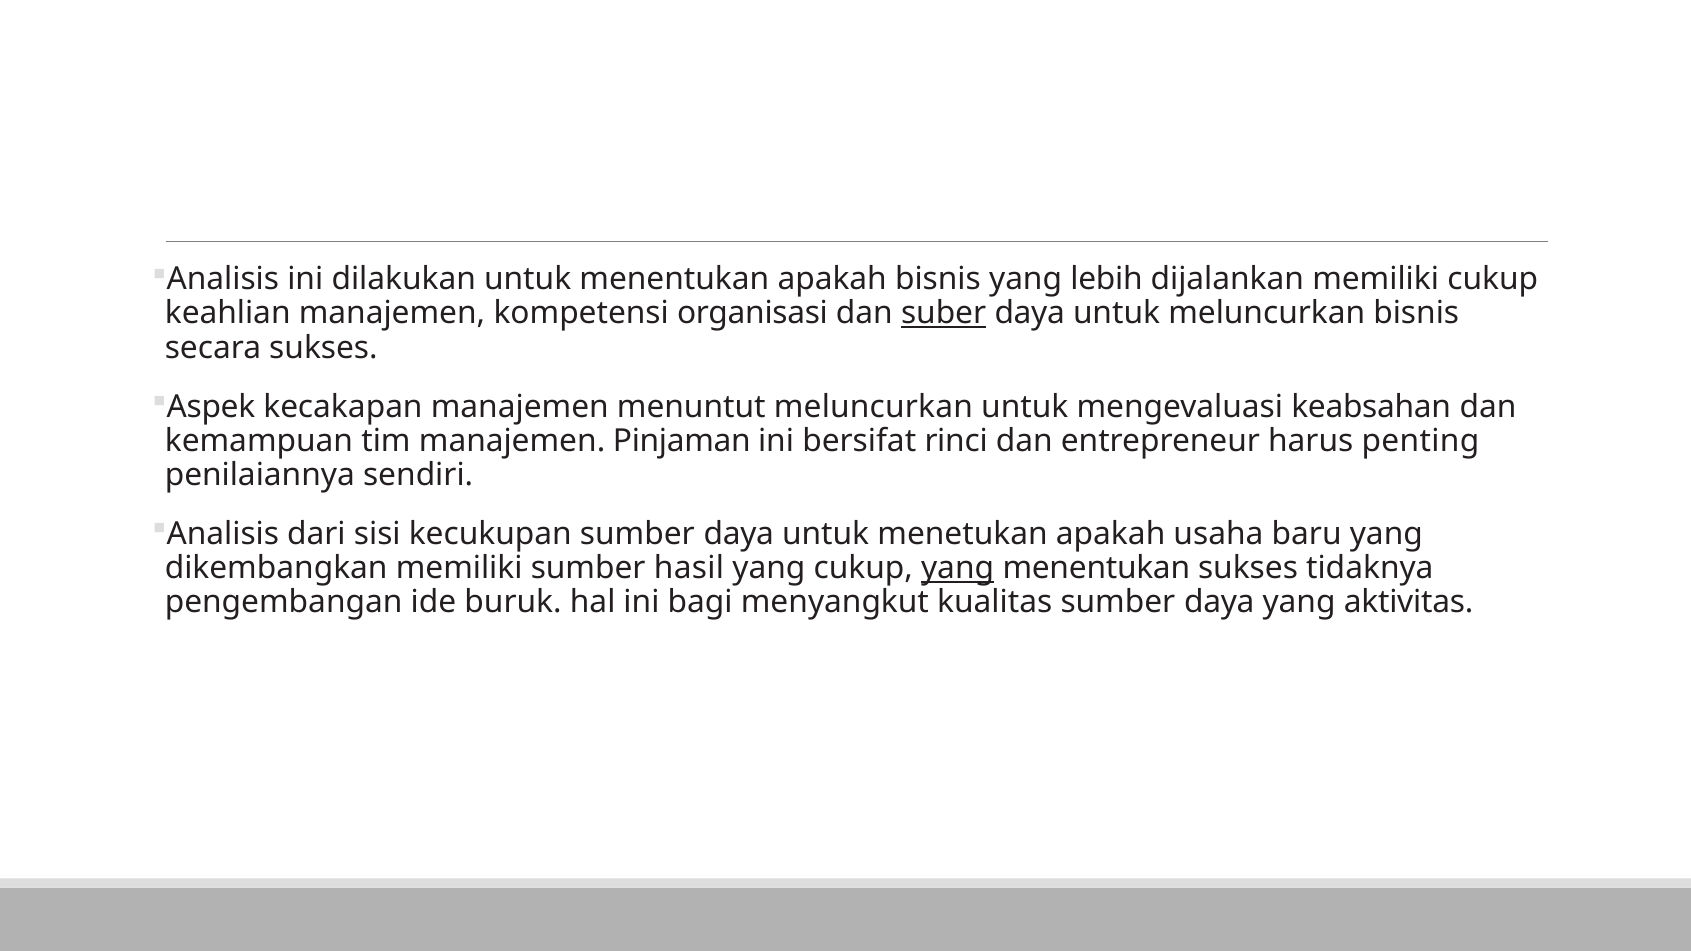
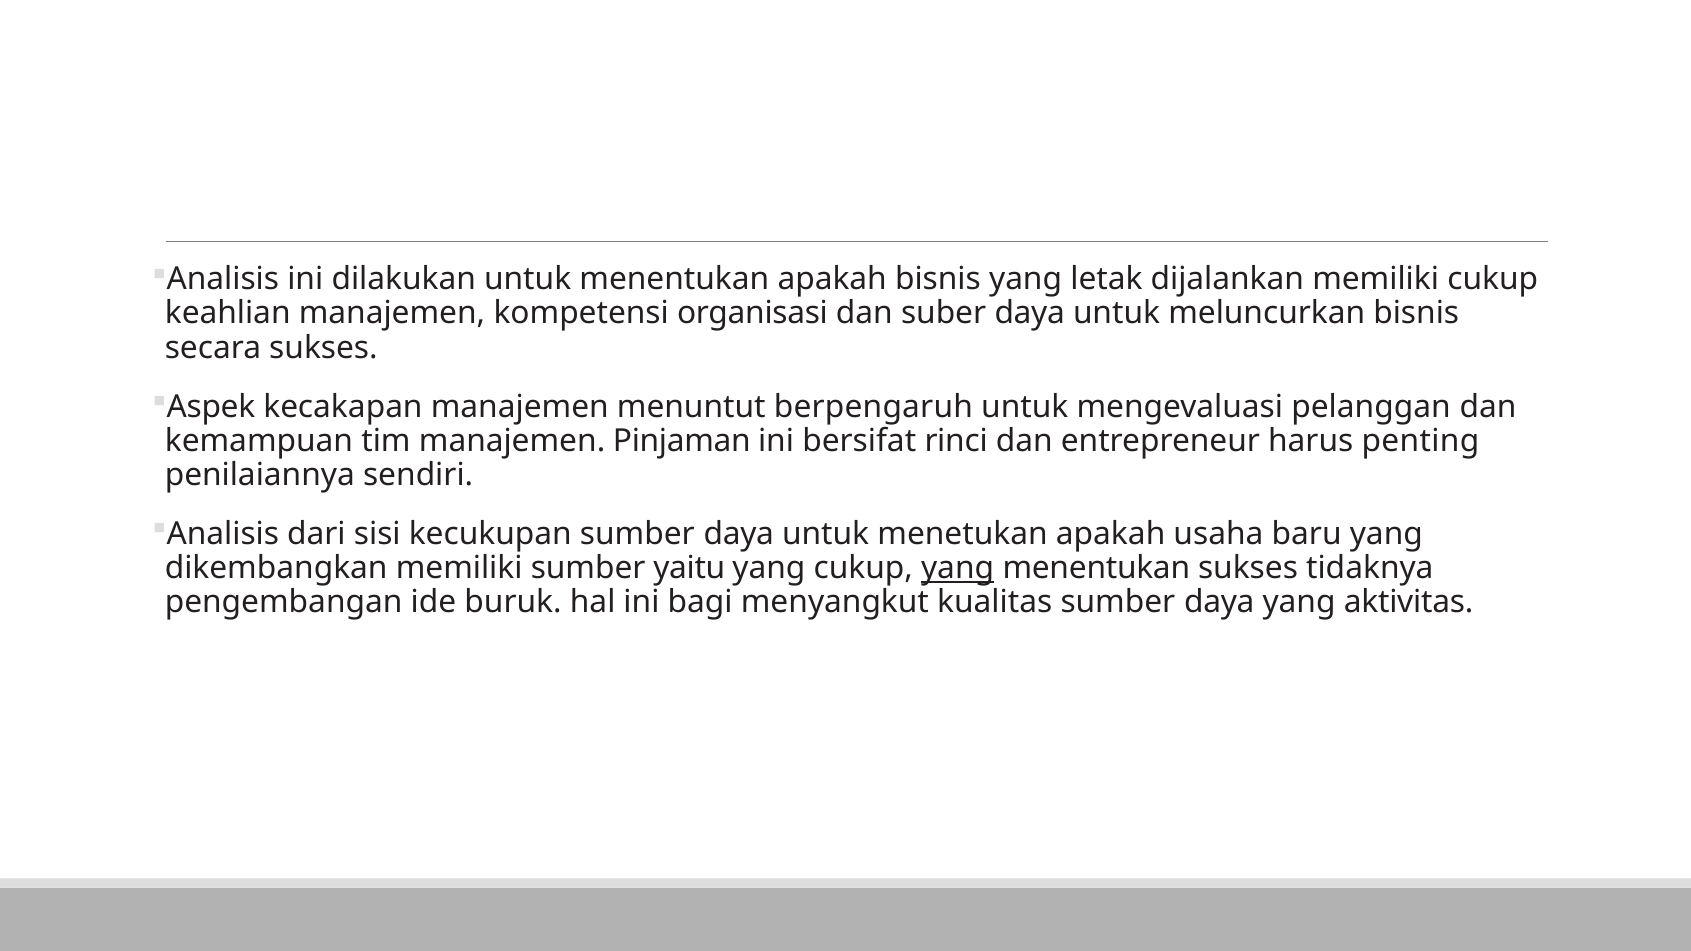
lebih: lebih -> letak
suber underline: present -> none
menuntut meluncurkan: meluncurkan -> berpengaruh
keabsahan: keabsahan -> pelanggan
hasil: hasil -> yaitu
